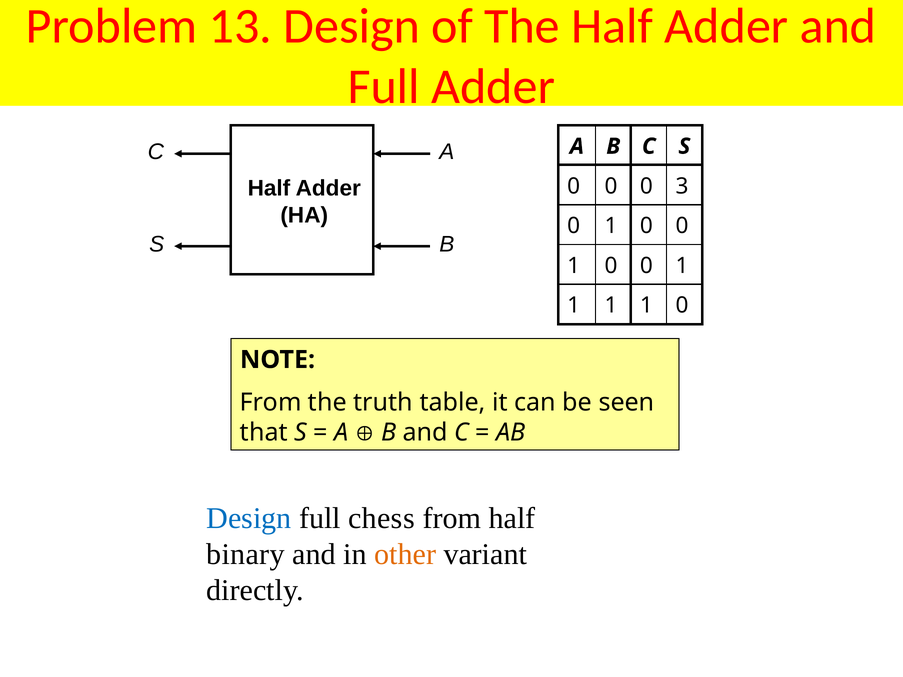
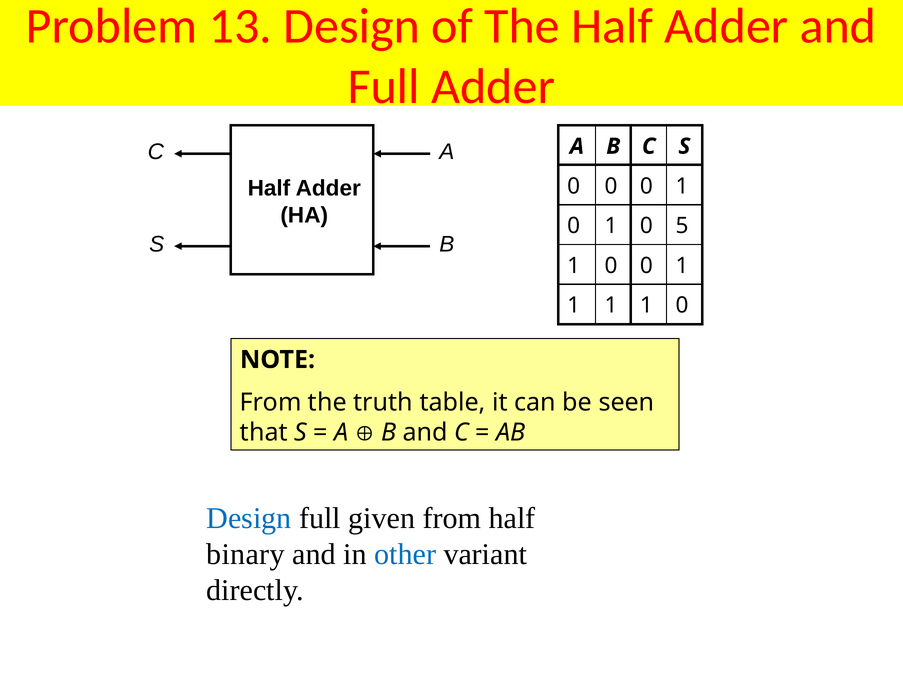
0 0 0 3: 3 -> 1
0 at (682, 226): 0 -> 5
chess: chess -> given
other colour: orange -> blue
